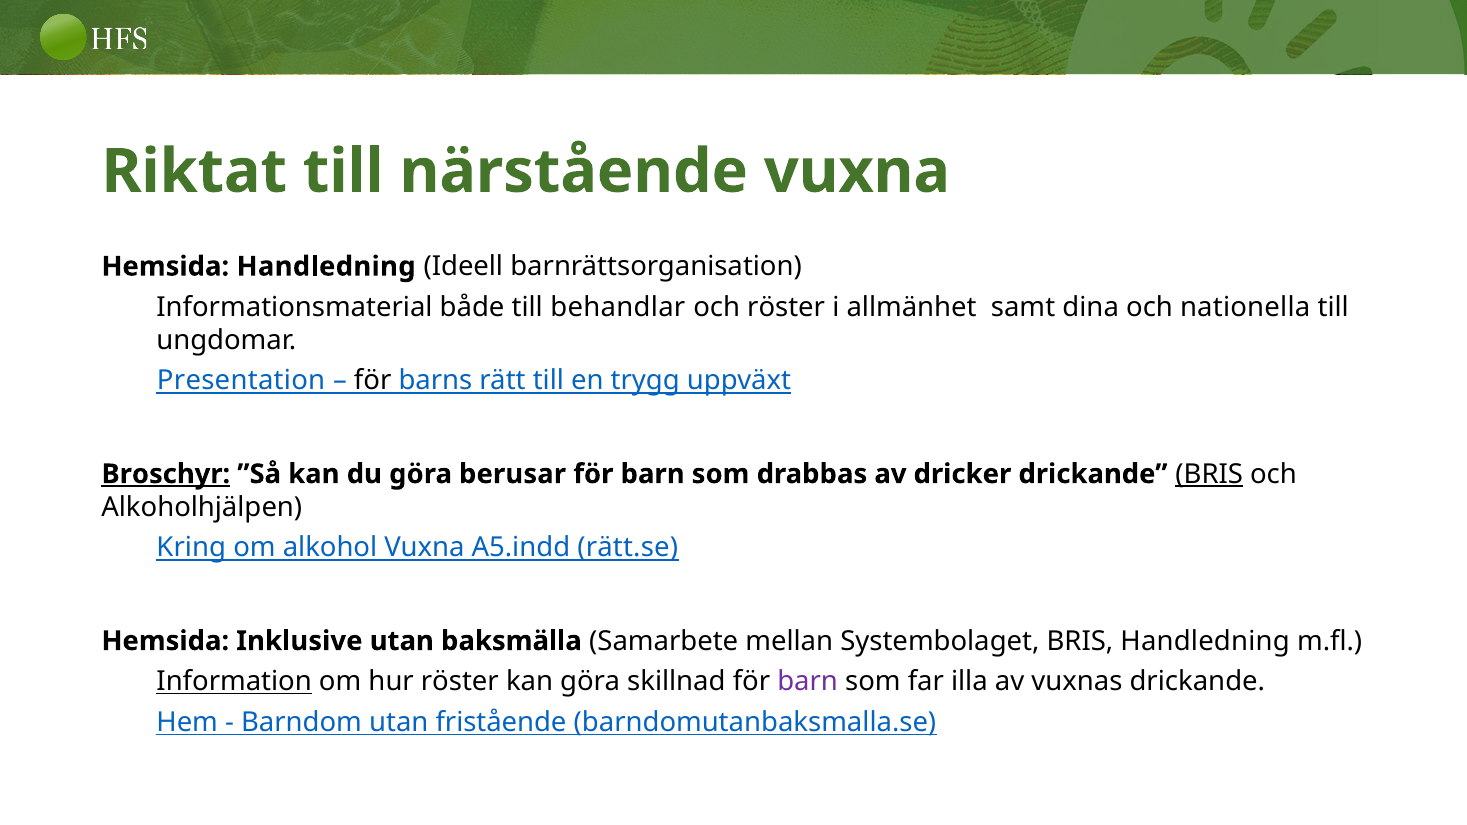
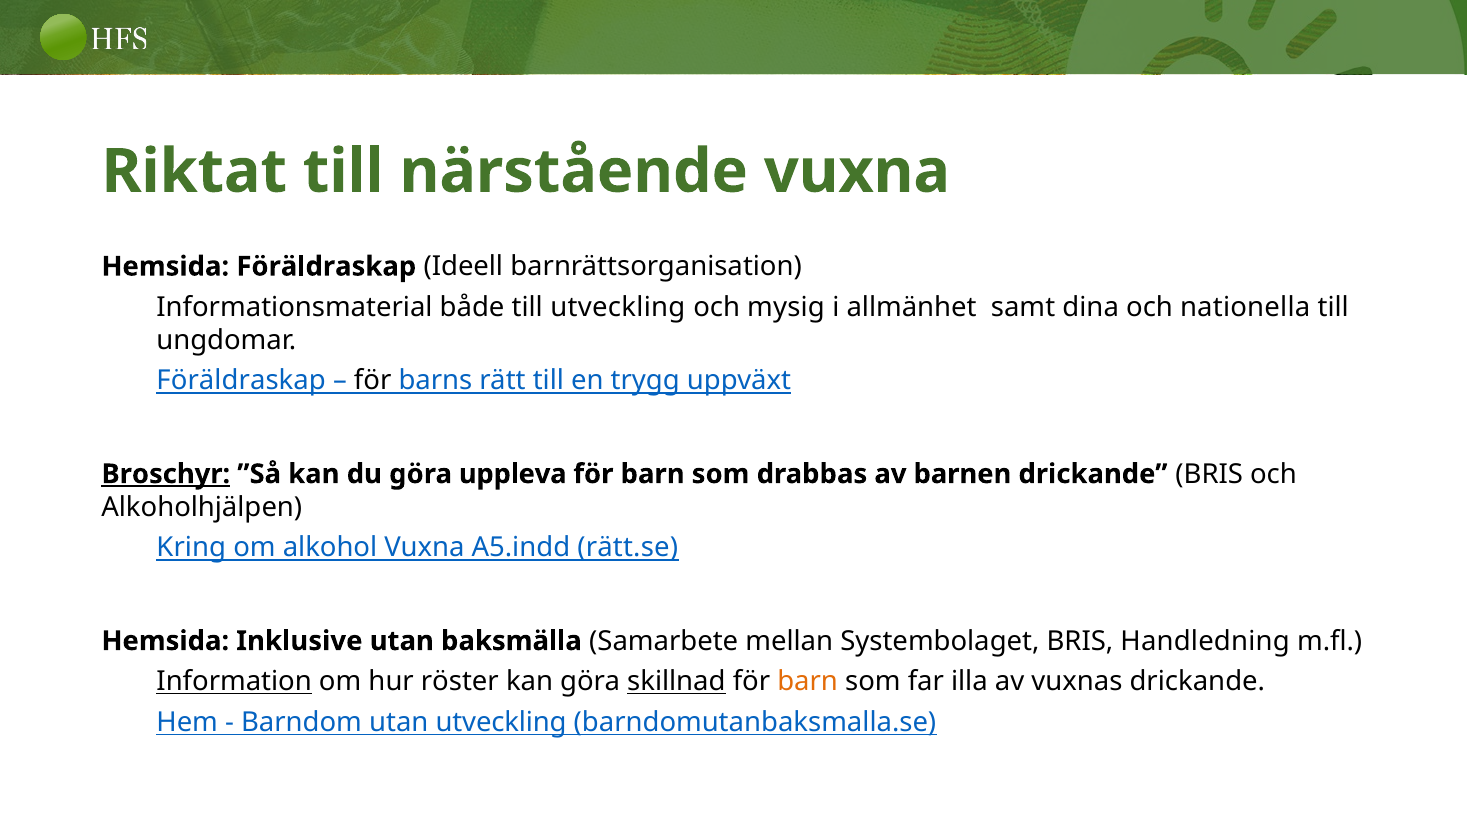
Hemsida Handledning: Handledning -> Föräldraskap
till behandlar: behandlar -> utveckling
och röster: röster -> mysig
Presentation at (241, 381): Presentation -> Föräldraskap
berusar: berusar -> uppleva
dricker: dricker -> barnen
BRIS at (1209, 474) underline: present -> none
skillnad underline: none -> present
barn at (808, 682) colour: purple -> orange
utan fristående: fristående -> utveckling
